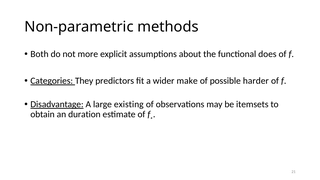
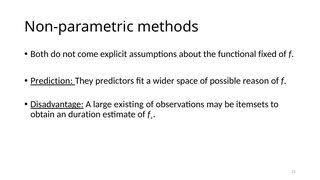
more: more -> come
does: does -> fixed
Categories: Categories -> Prediction
make: make -> space
harder: harder -> reason
